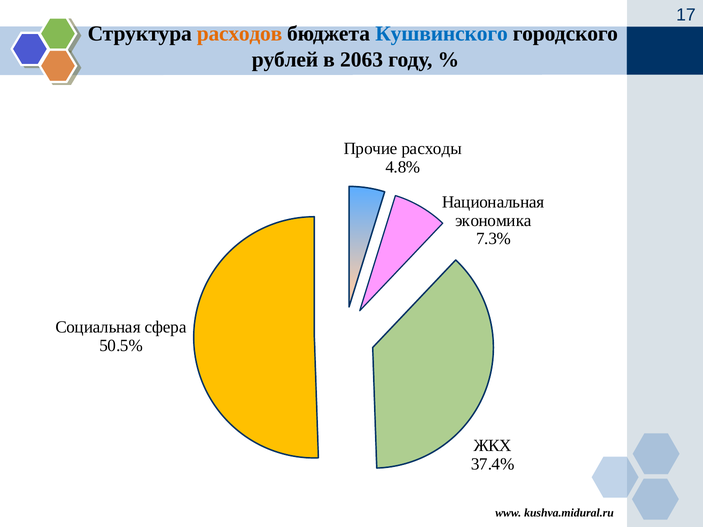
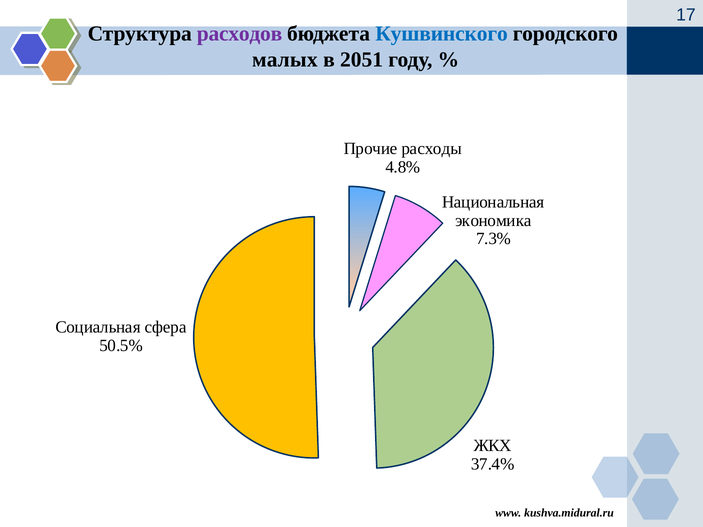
расходов colour: orange -> purple
рублей: рублей -> малых
2063: 2063 -> 2051
